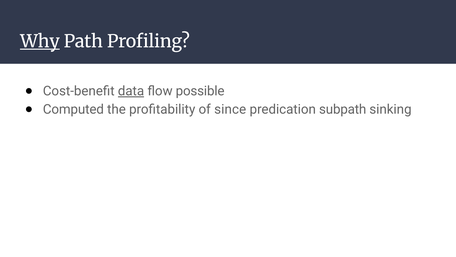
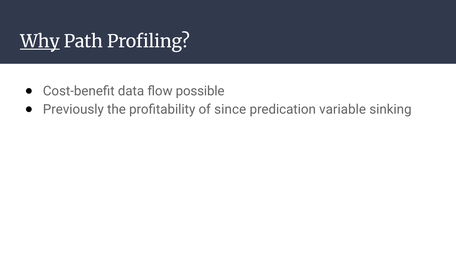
data underline: present -> none
Computed: Computed -> Previously
subpath: subpath -> variable
